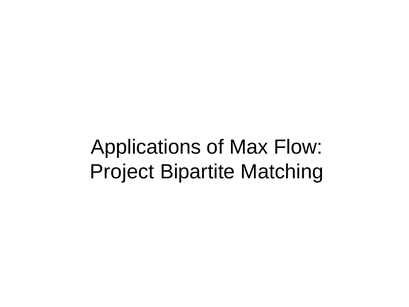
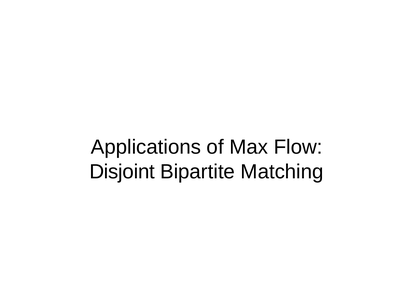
Project: Project -> Disjoint
